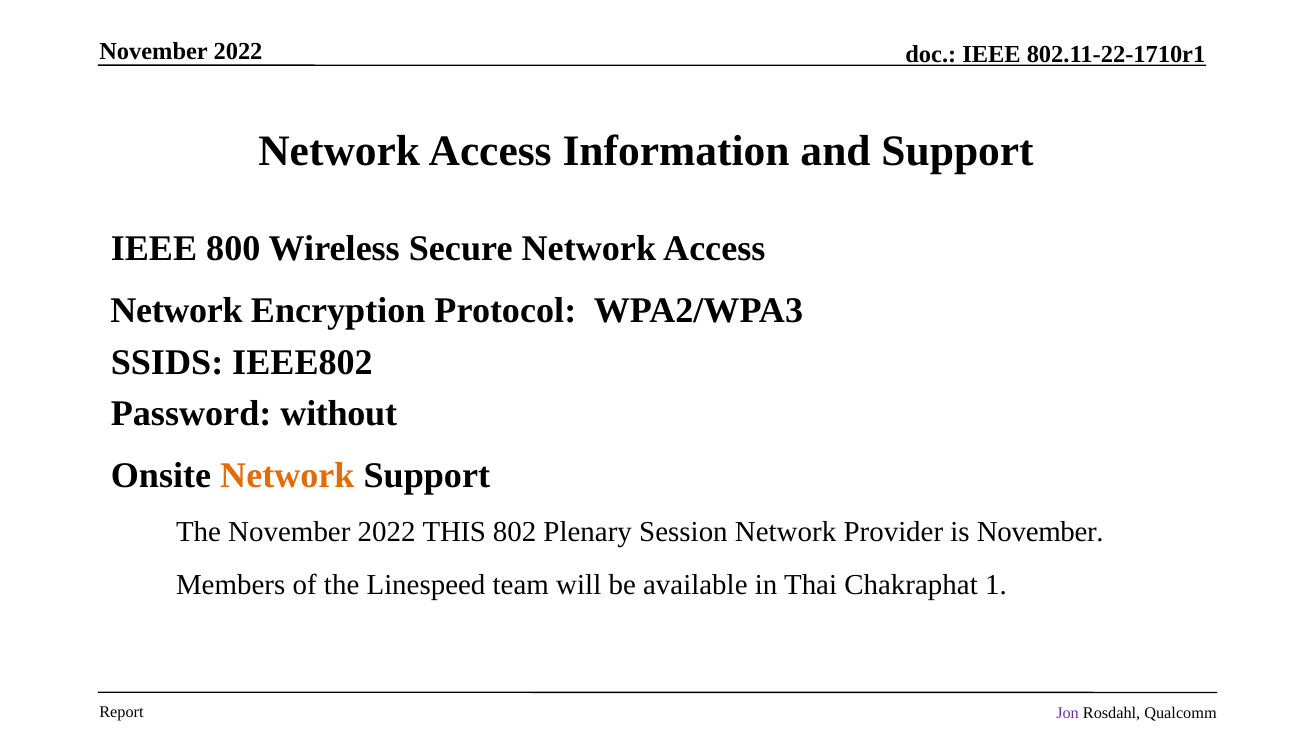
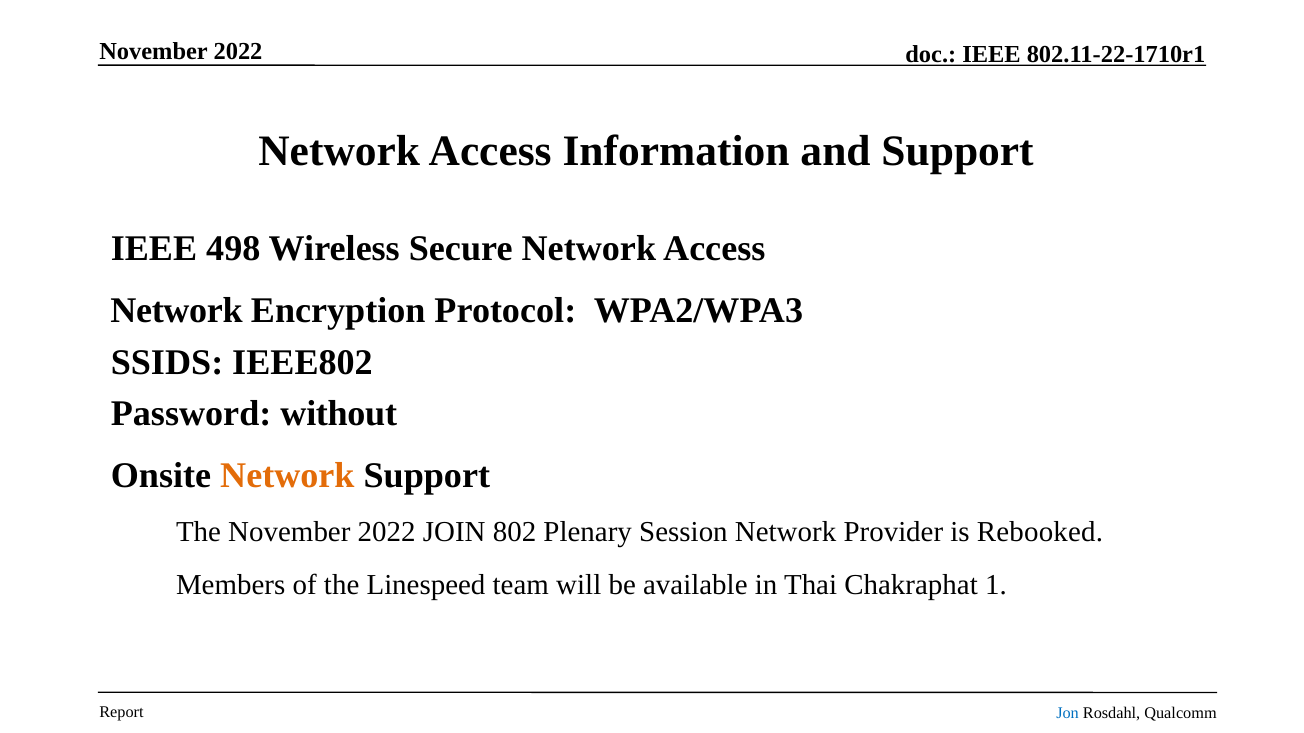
800: 800 -> 498
THIS: THIS -> JOIN
is November: November -> Rebooked
Jon colour: purple -> blue
